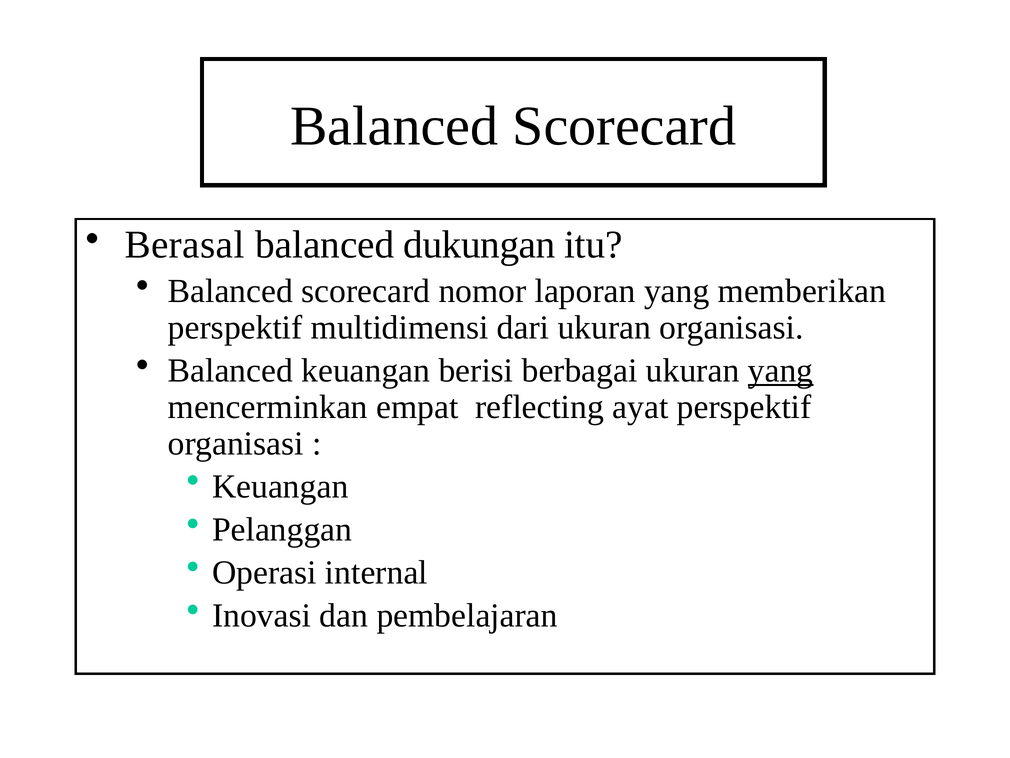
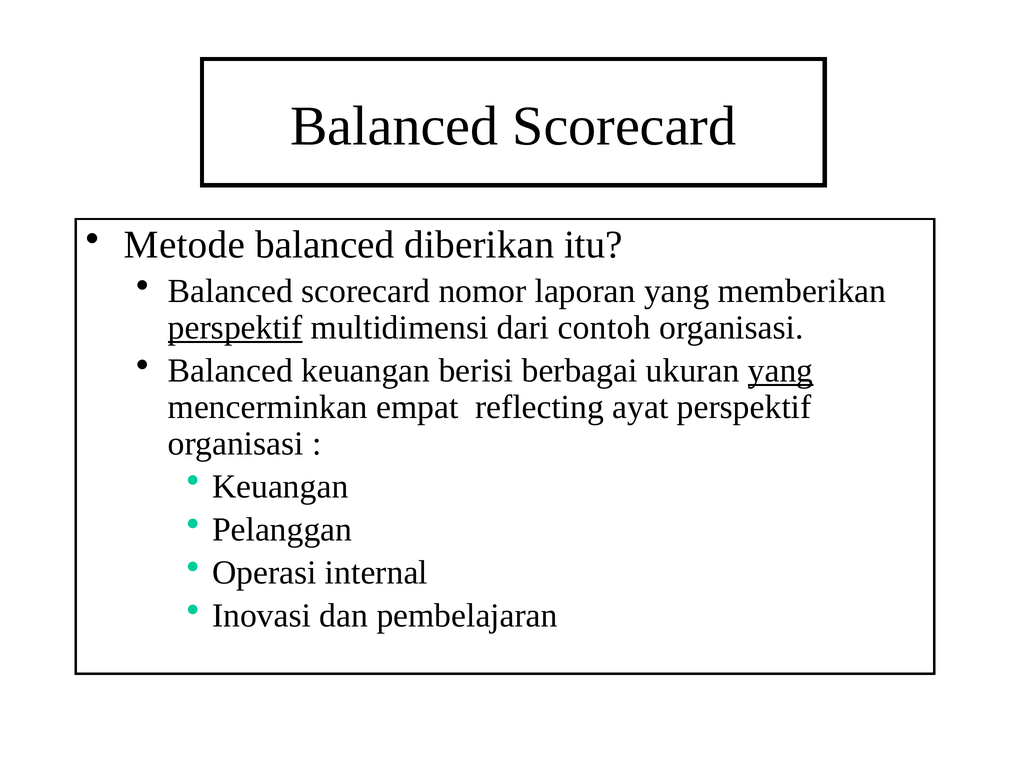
Berasal: Berasal -> Metode
dukungan: dukungan -> diberikan
perspektif at (235, 327) underline: none -> present
dari ukuran: ukuran -> contoh
